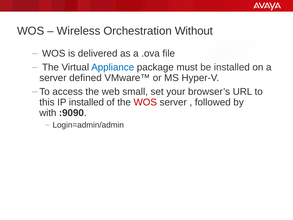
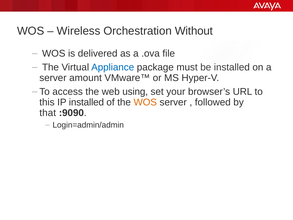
defined: defined -> amount
small: small -> using
WOS at (145, 102) colour: red -> orange
with: with -> that
